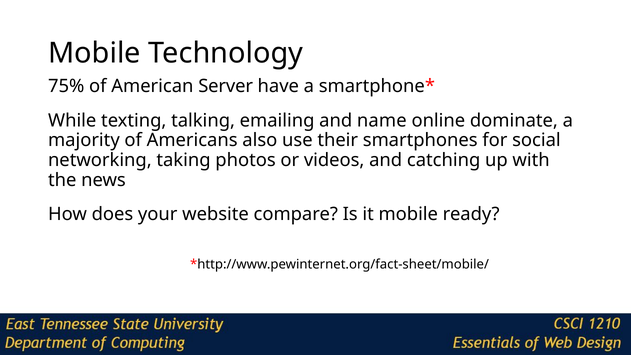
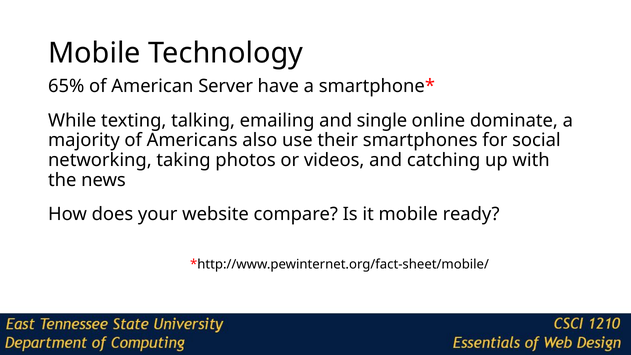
75%: 75% -> 65%
name: name -> single
